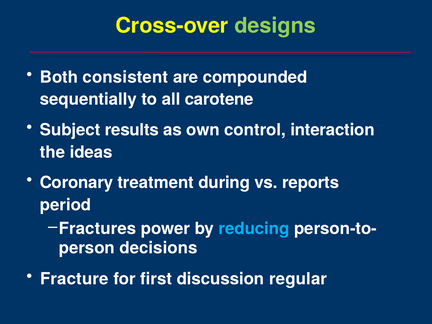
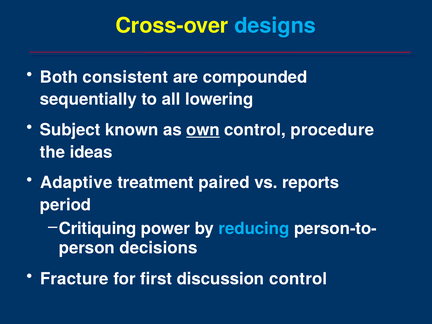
designs colour: light green -> light blue
carotene: carotene -> lowering
results: results -> known
own underline: none -> present
interaction: interaction -> procedure
Coronary: Coronary -> Adaptive
during: during -> paired
Fractures: Fractures -> Critiquing
discussion regular: regular -> control
